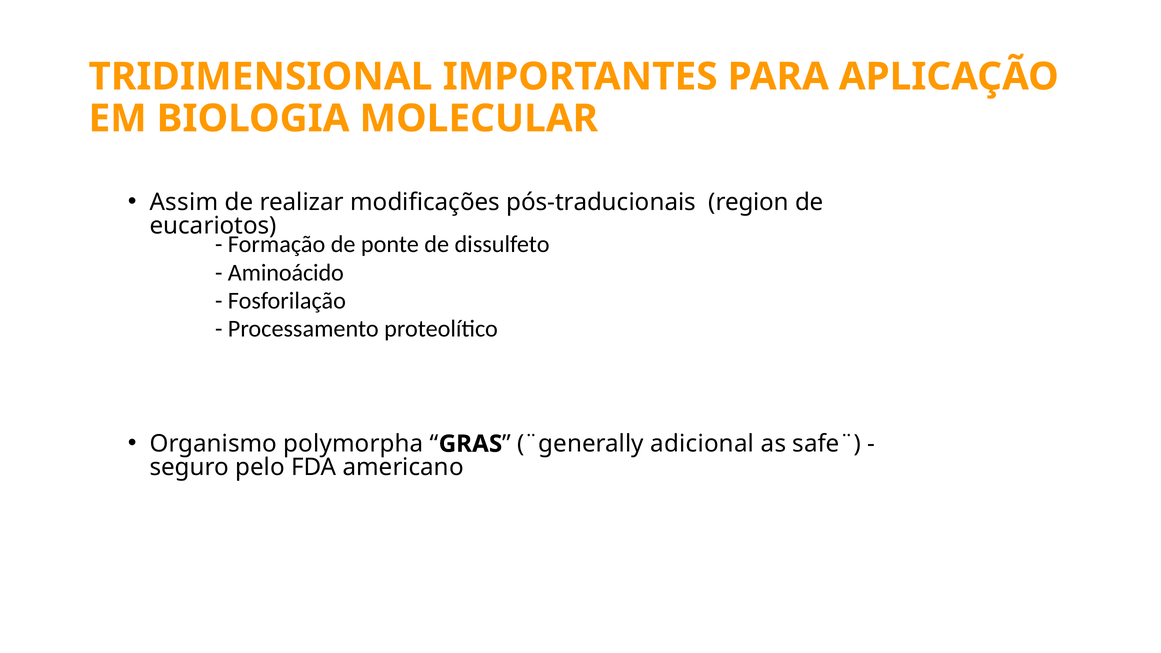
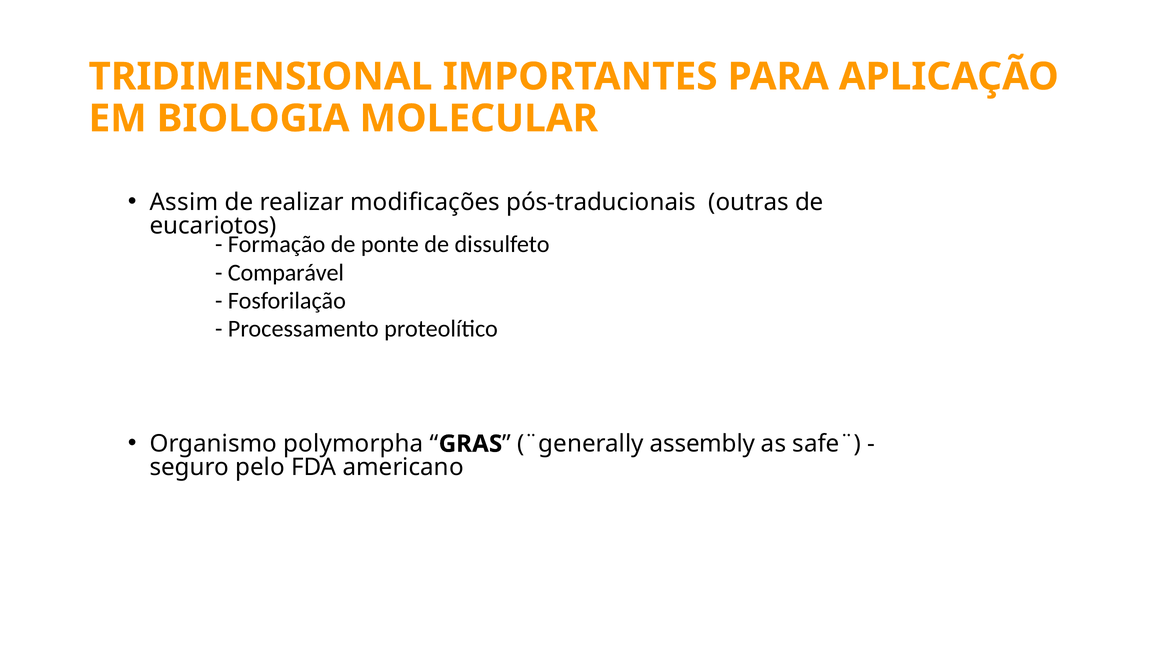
region: region -> outras
Aminoácido: Aminoácido -> Comparável
adicional: adicional -> assembly
